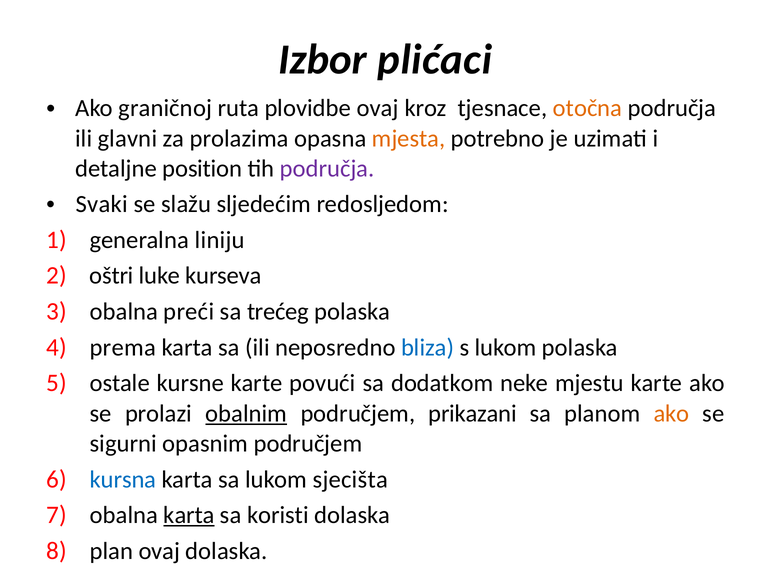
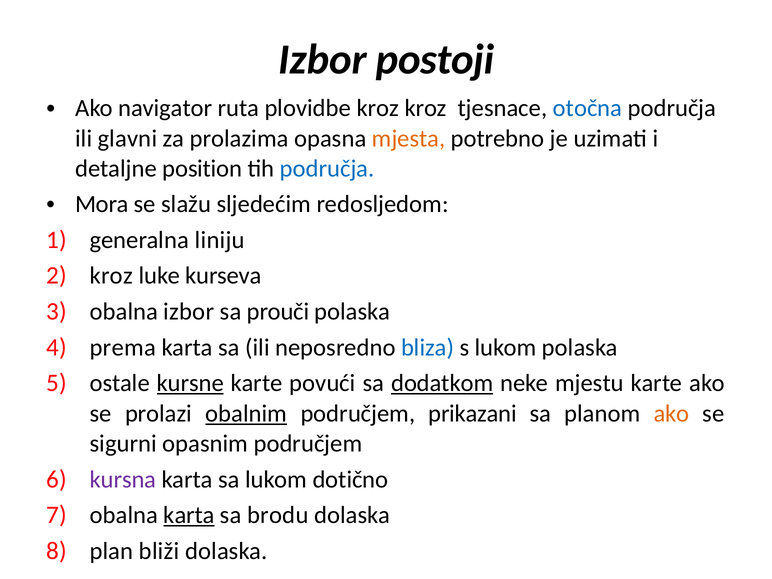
plićaci: plićaci -> postoji
graničnoj: graničnoj -> navigator
plovidbe ovaj: ovaj -> kroz
otočna colour: orange -> blue
područja at (327, 169) colour: purple -> blue
Svaki: Svaki -> Mora
oštri at (111, 276): oštri -> kroz
obalna preći: preći -> izbor
trećeg: trećeg -> prouči
kursne underline: none -> present
dodatkom underline: none -> present
kursna colour: blue -> purple
sjecišta: sjecišta -> dotično
koristi: koristi -> brodu
plan ovaj: ovaj -> bliži
